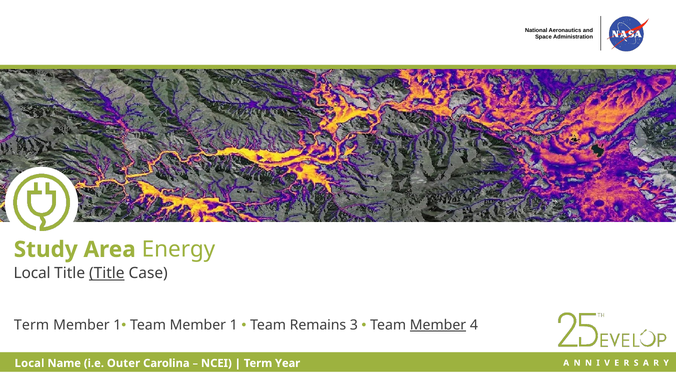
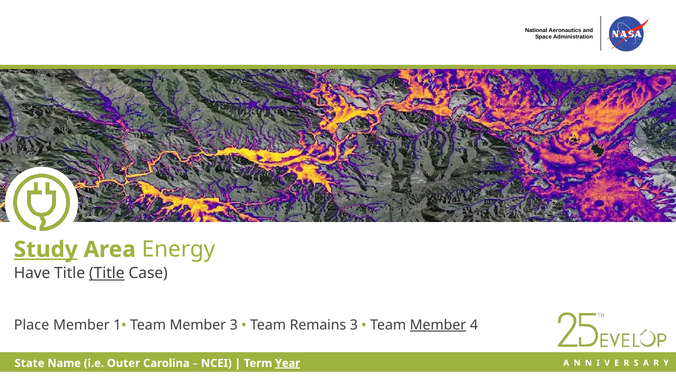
Study underline: none -> present
Local at (32, 274): Local -> Have
Term at (32, 325): Term -> Place
Member 1: 1 -> 3
Local at (29, 363): Local -> State
Year underline: none -> present
